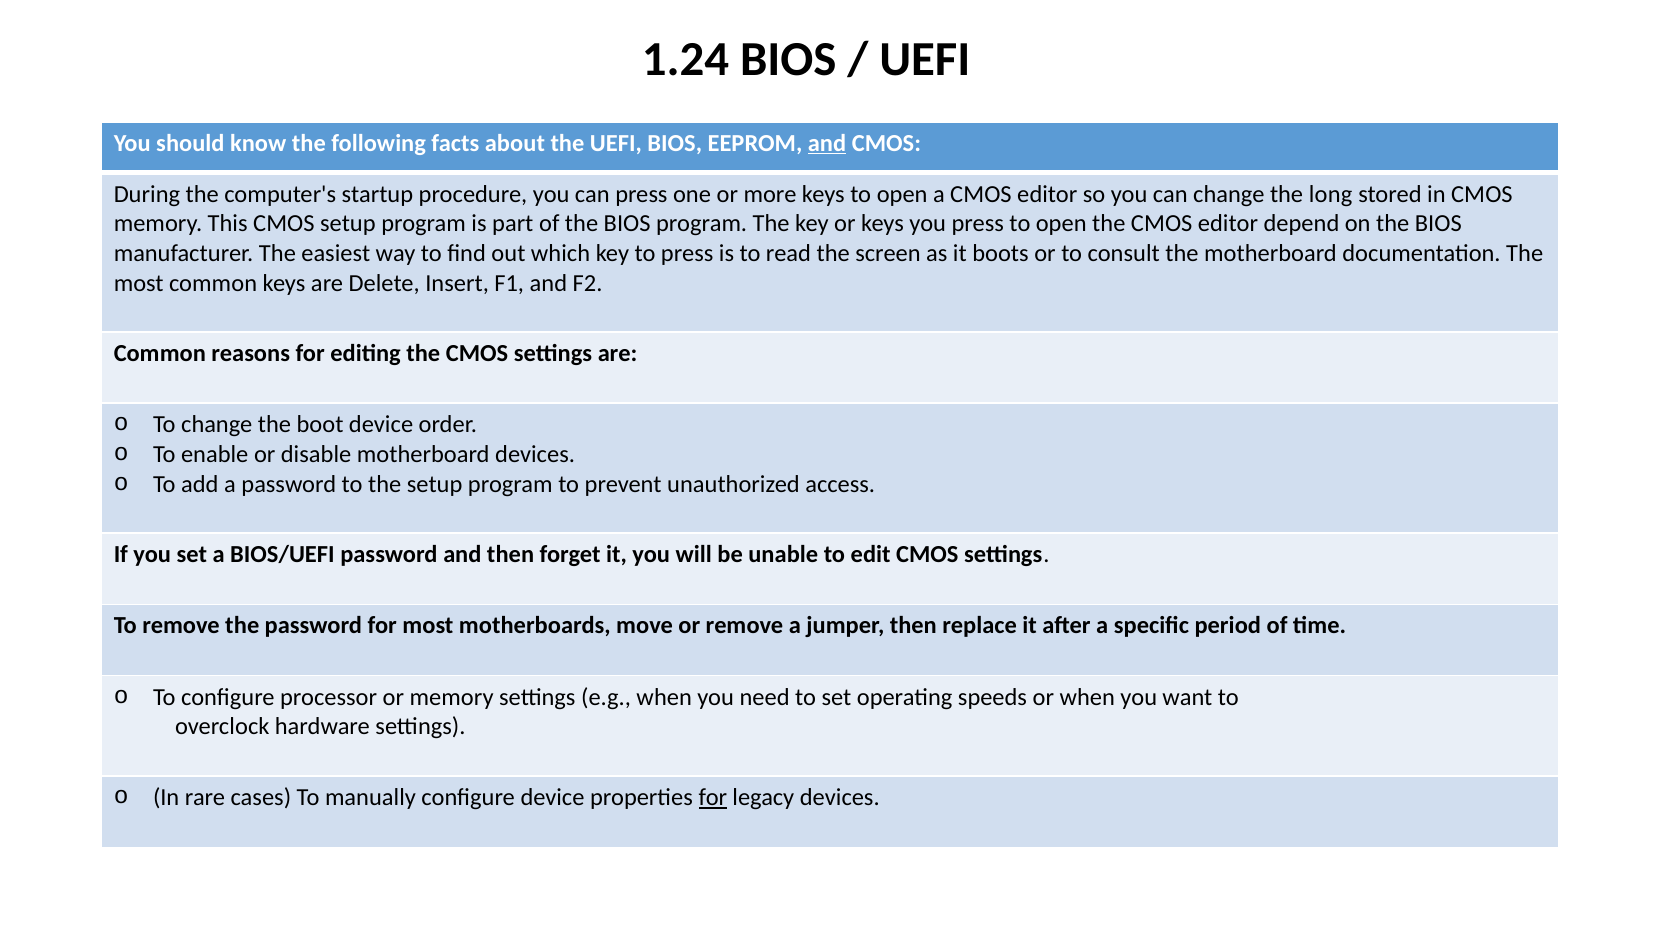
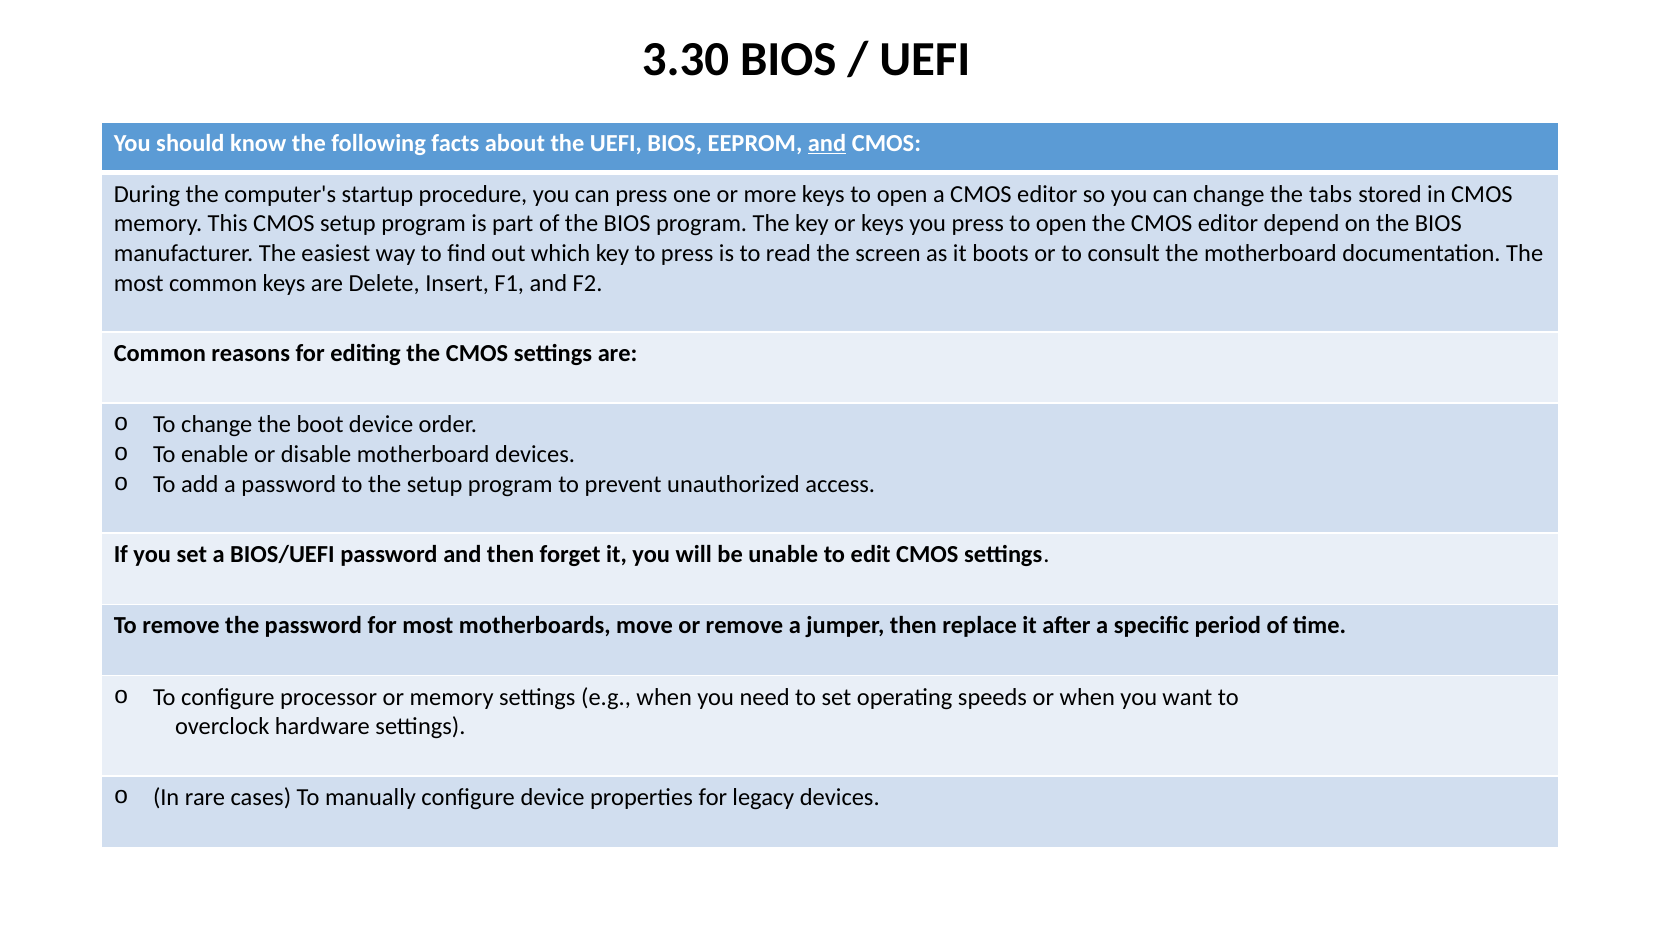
1.24: 1.24 -> 3.30
long: long -> tabs
for at (713, 798) underline: present -> none
